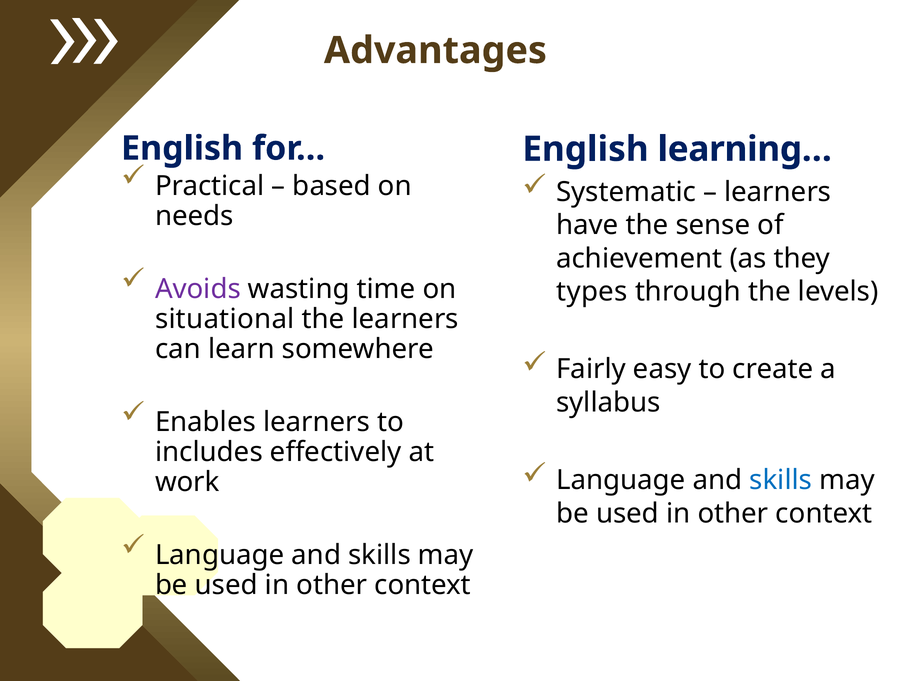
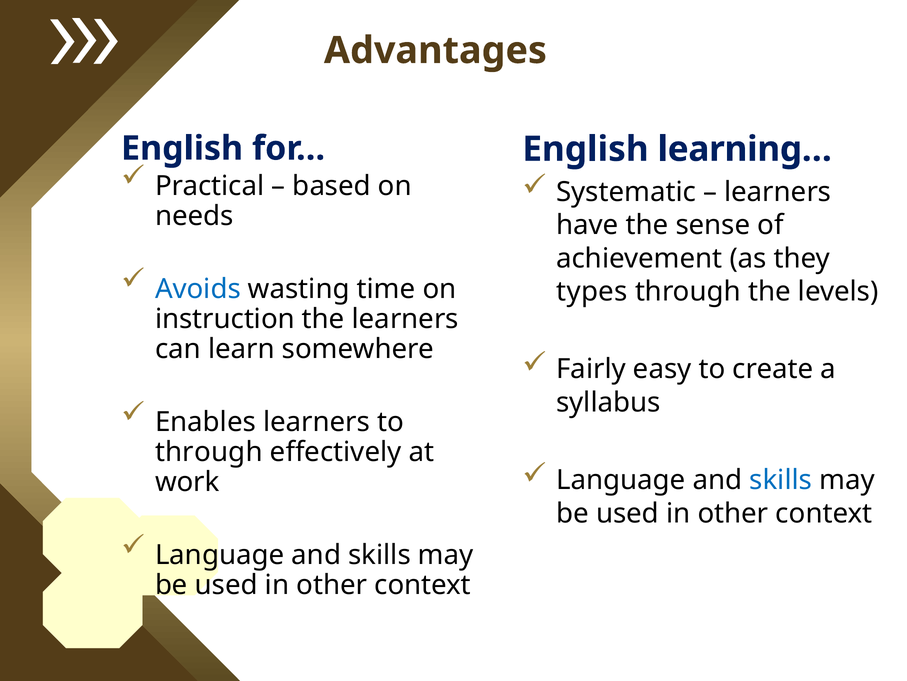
Avoids colour: purple -> blue
situational: situational -> instruction
includes at (209, 452): includes -> through
